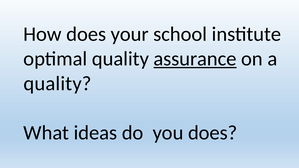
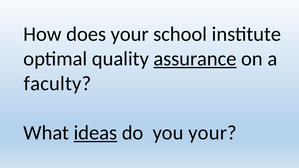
quality at (57, 84): quality -> faculty
ideas underline: none -> present
you does: does -> your
